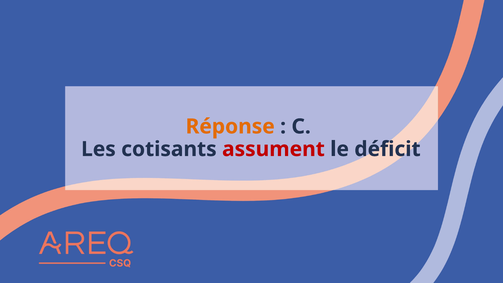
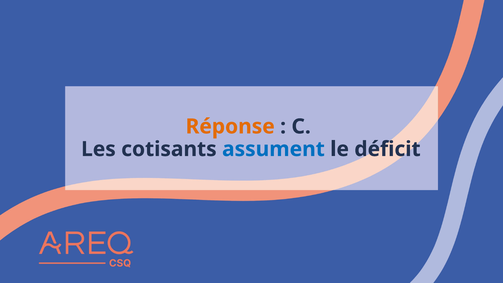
assument colour: red -> blue
